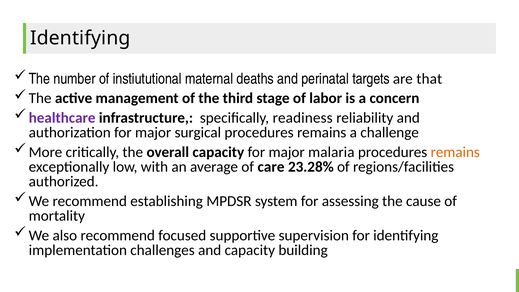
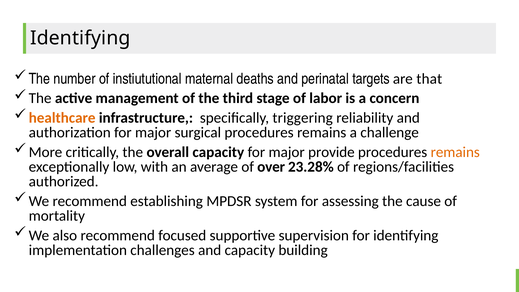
healthcare colour: purple -> orange
readiness: readiness -> triggering
malaria: malaria -> provide
care: care -> over
